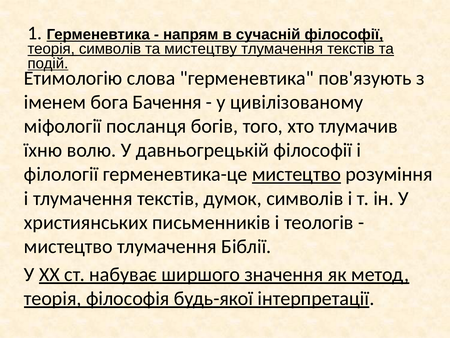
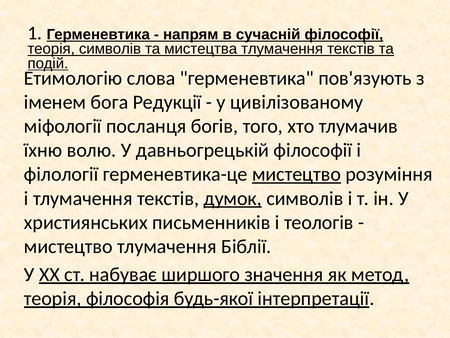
мистецтву: мистецтву -> мистецтва
Бачення: Бачення -> Редукції
думок underline: none -> present
